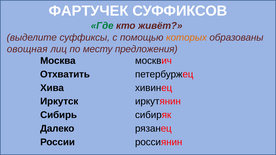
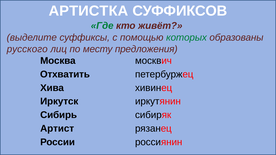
ФАРТУЧЕК: ФАРТУЧЕК -> АРТИСТКА
которых colour: orange -> green
овощная: овощная -> русского
Далеко: Далеко -> Артист
